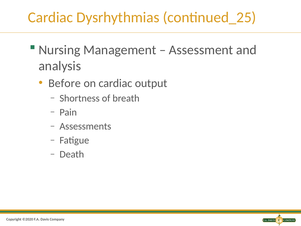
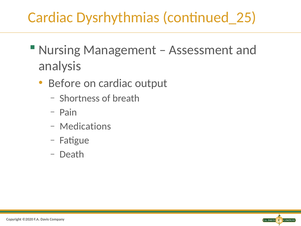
Assessments: Assessments -> Medications
